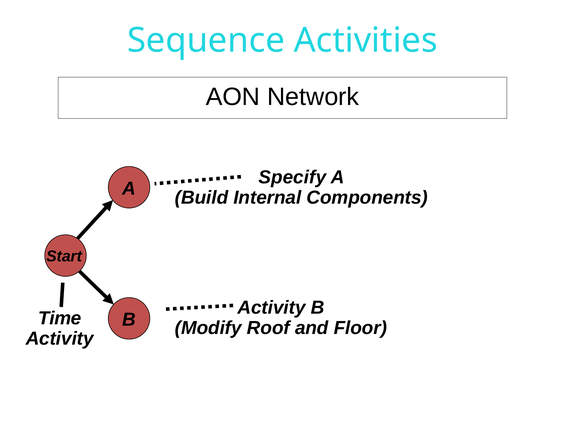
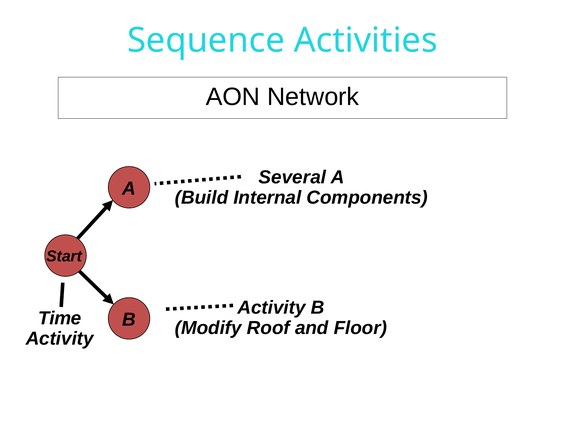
Specify: Specify -> Several
